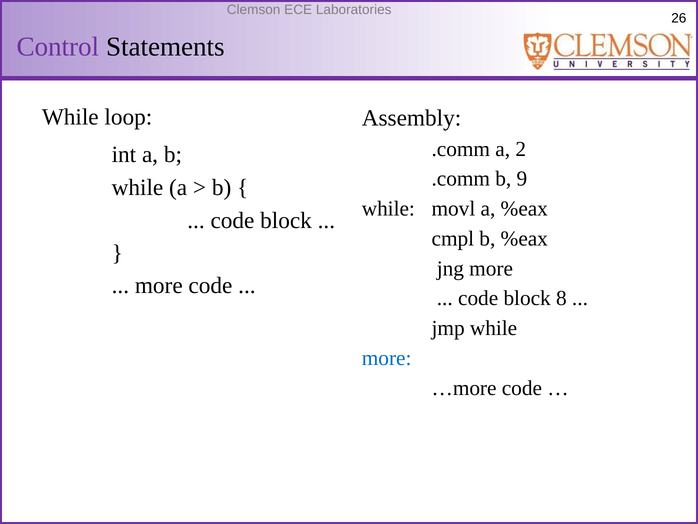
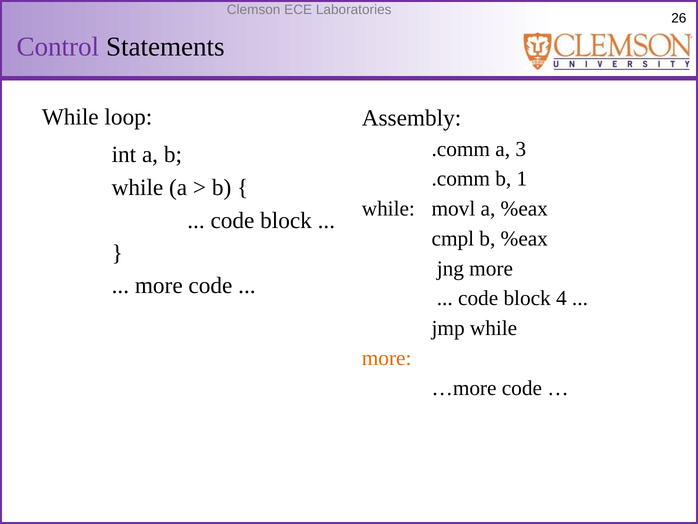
2: 2 -> 3
9: 9 -> 1
8: 8 -> 4
more at (387, 358) colour: blue -> orange
